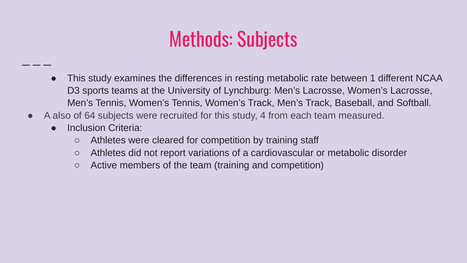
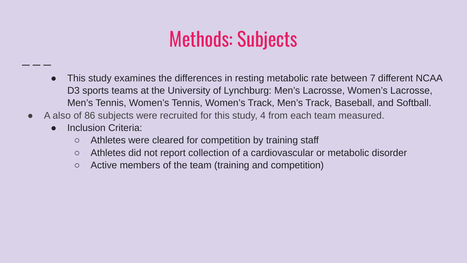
1: 1 -> 7
64: 64 -> 86
variations: variations -> collection
